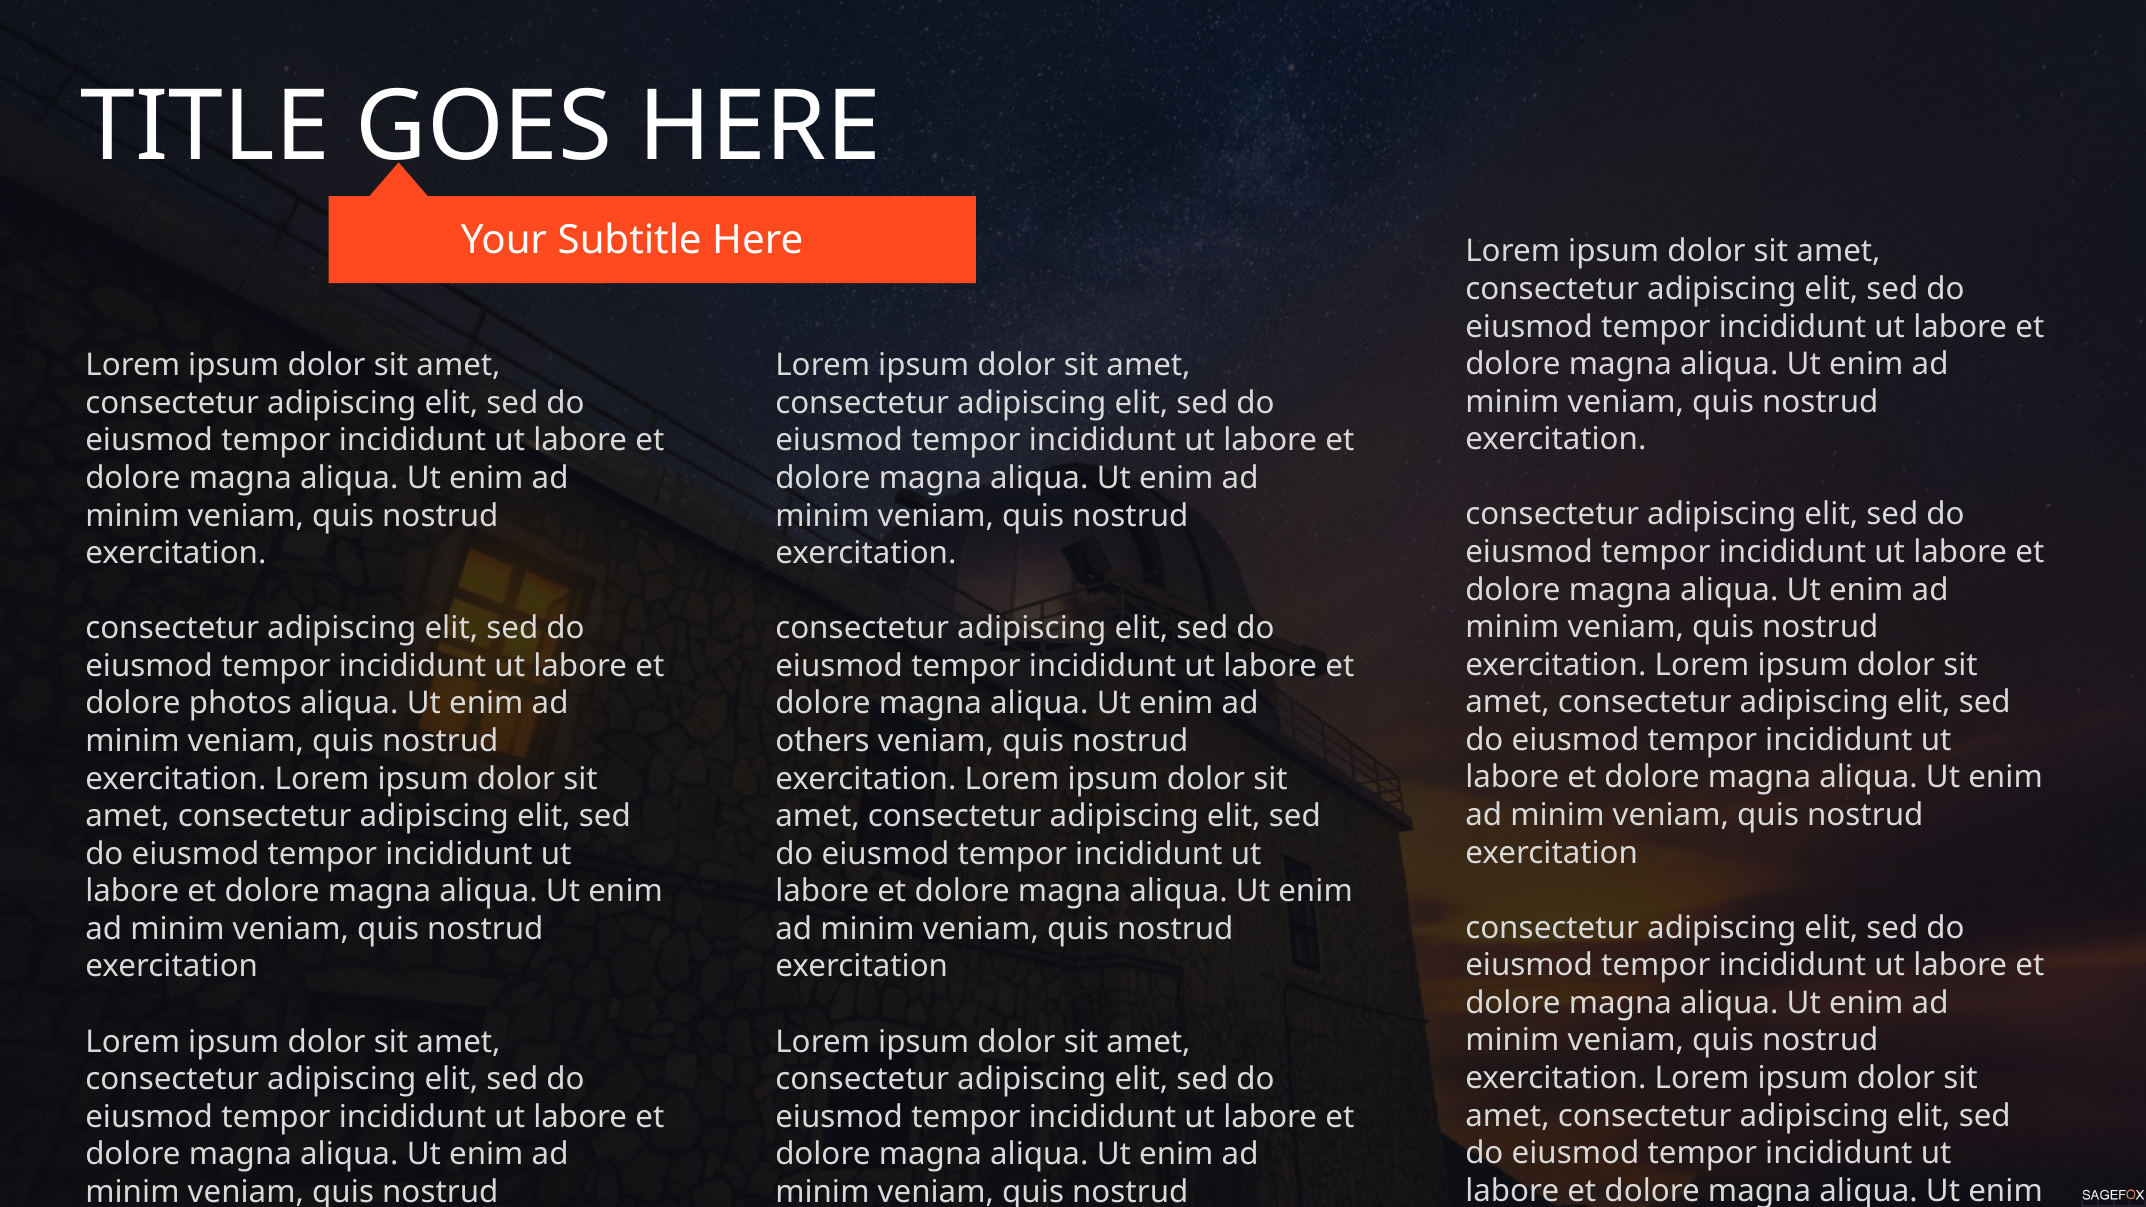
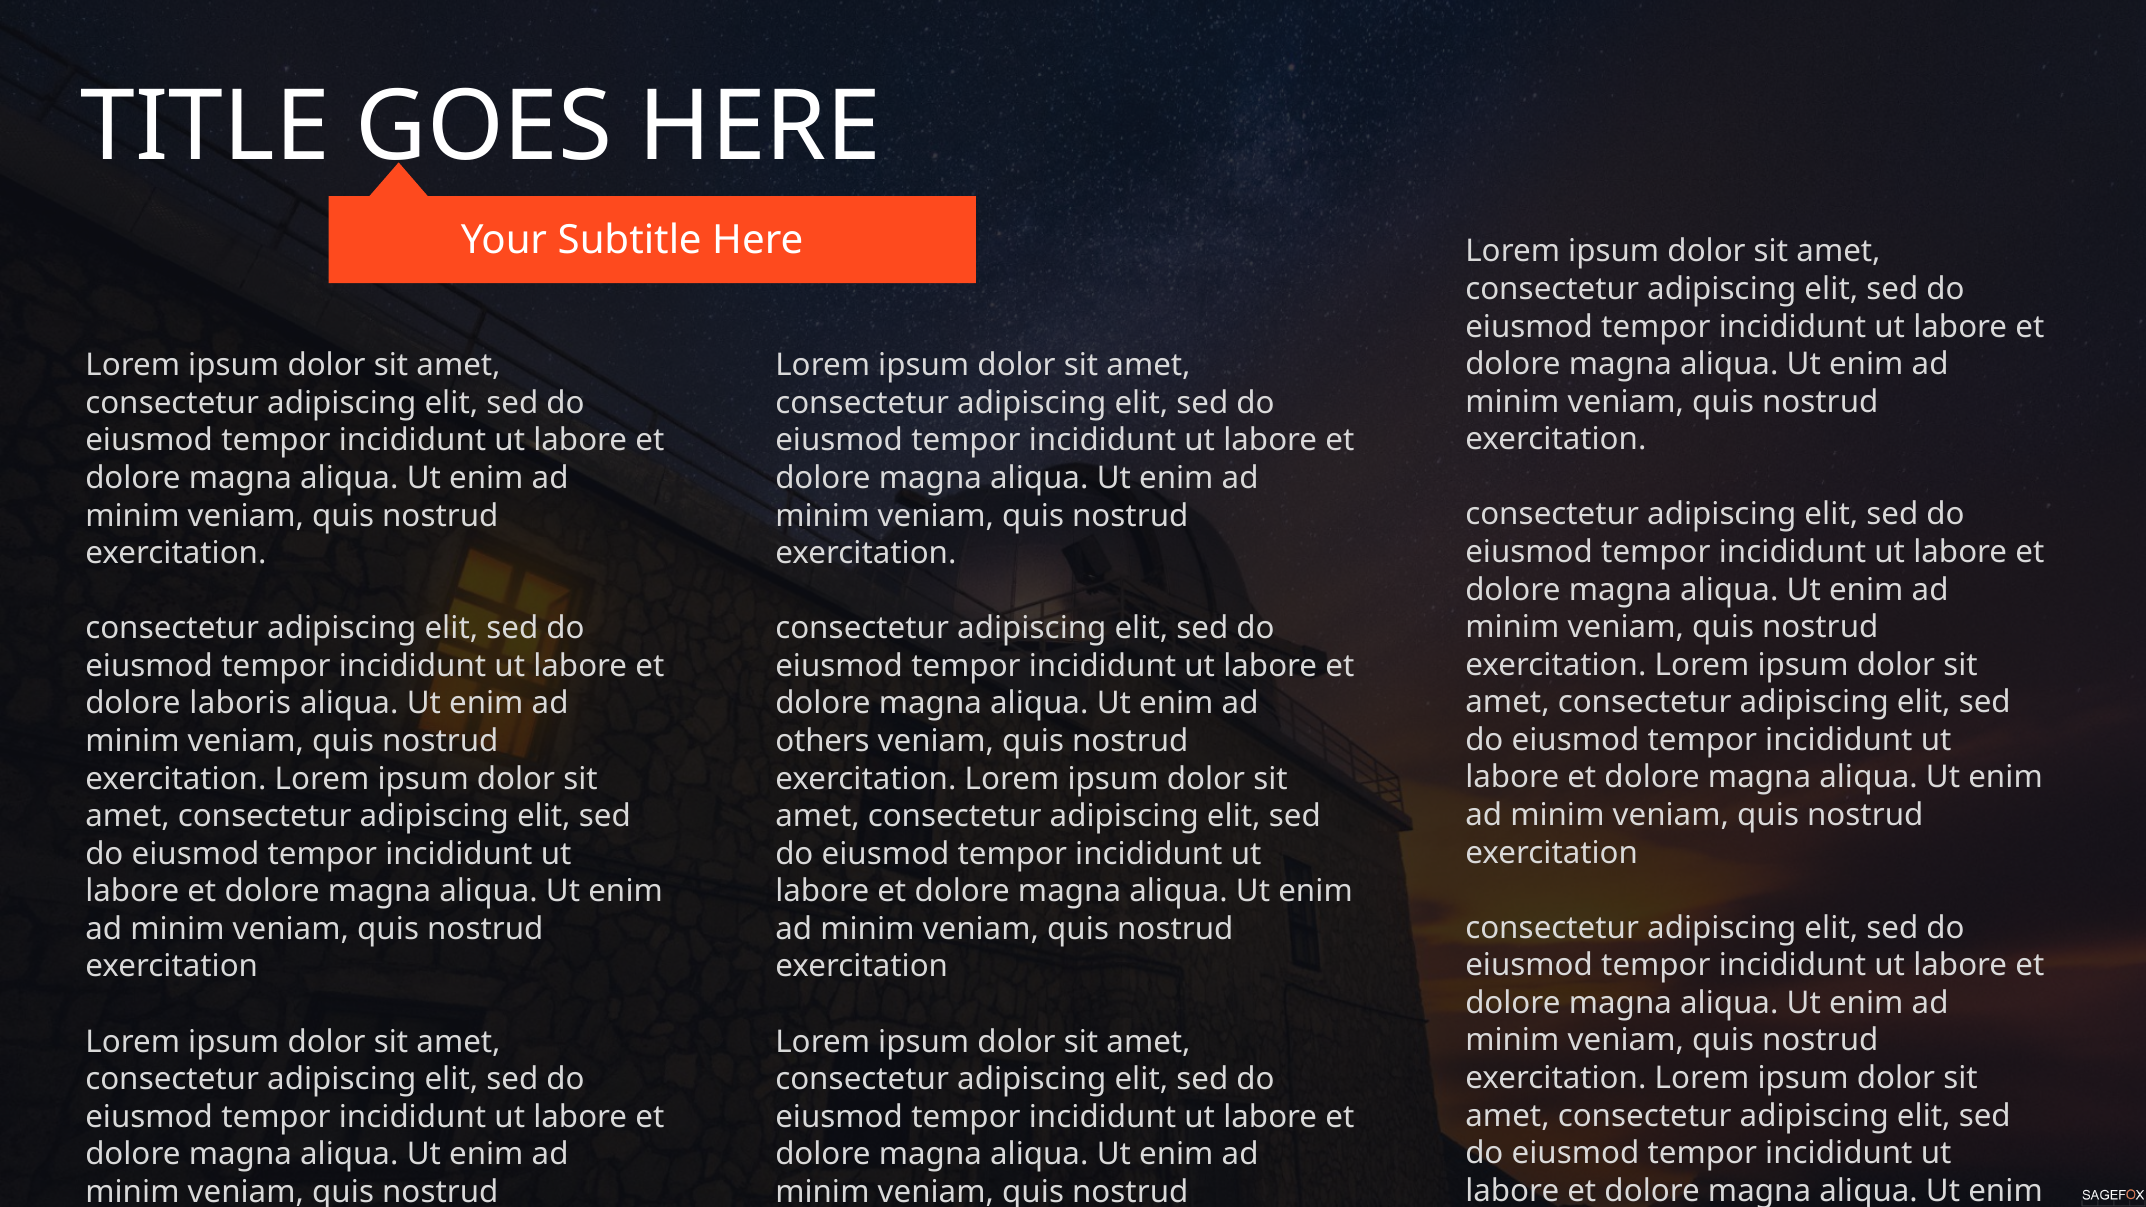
photos: photos -> laboris
